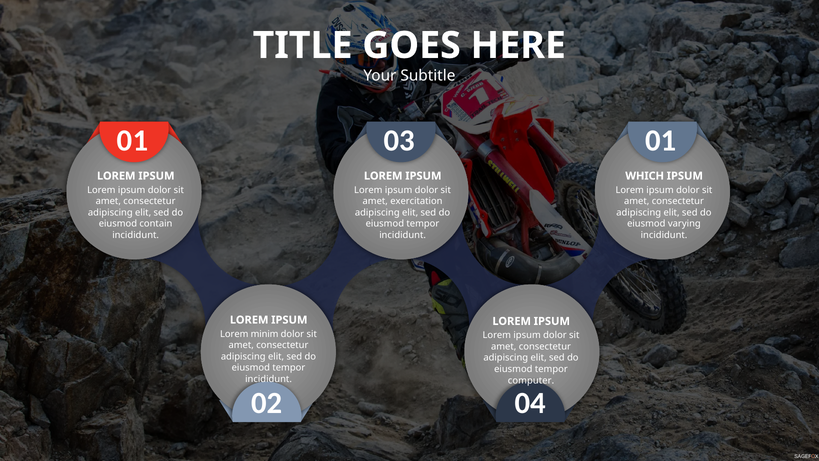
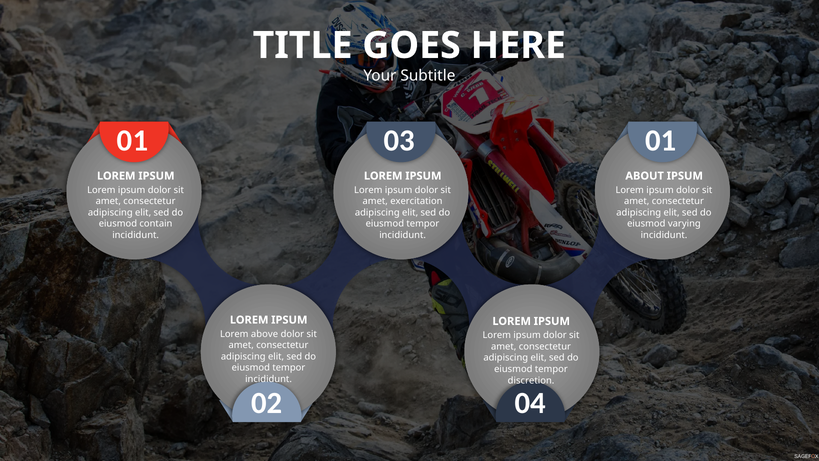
WHICH: WHICH -> ABOUT
minim: minim -> above
computer: computer -> discretion
